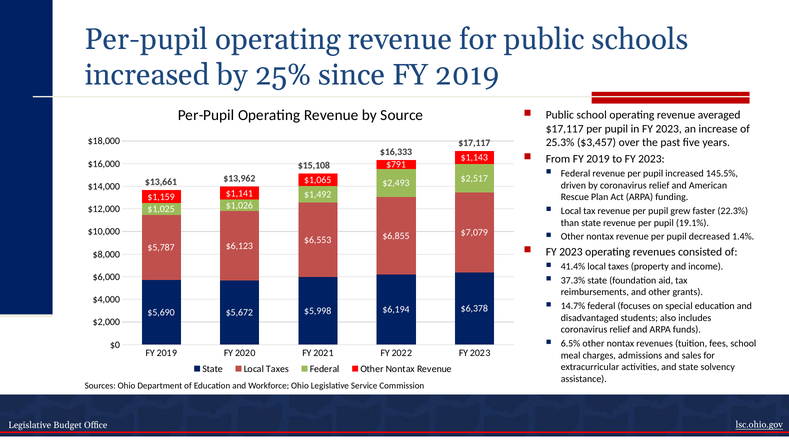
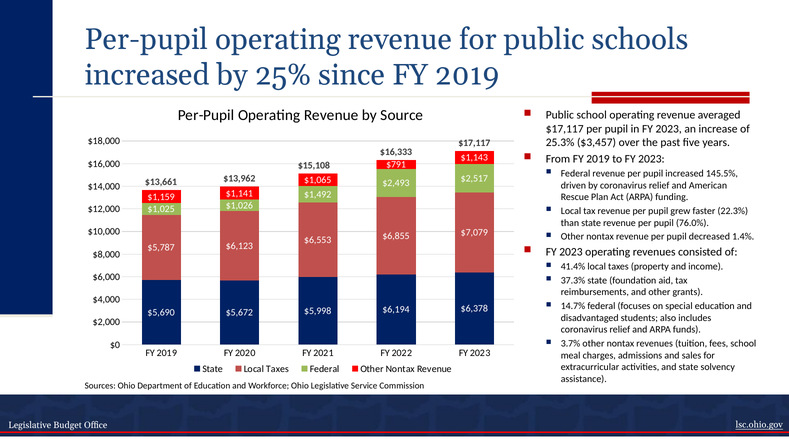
19.1%: 19.1% -> 76.0%
6.5%: 6.5% -> 3.7%
